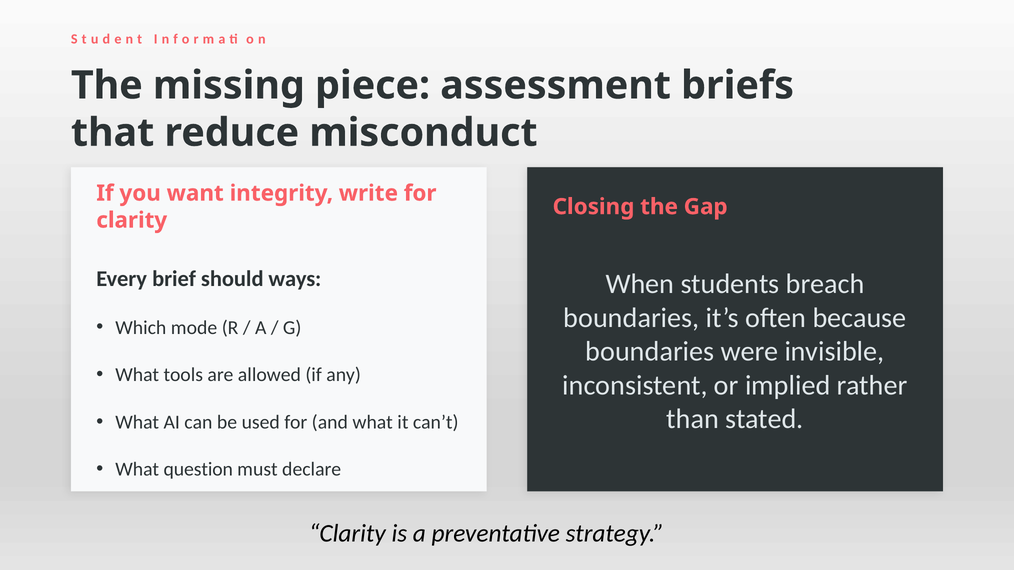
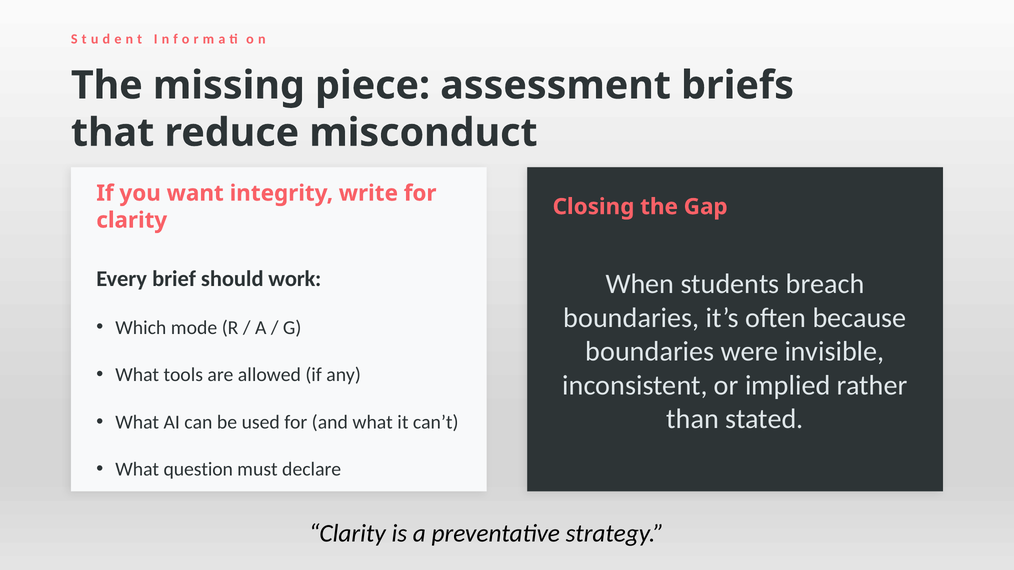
ways: ways -> work
